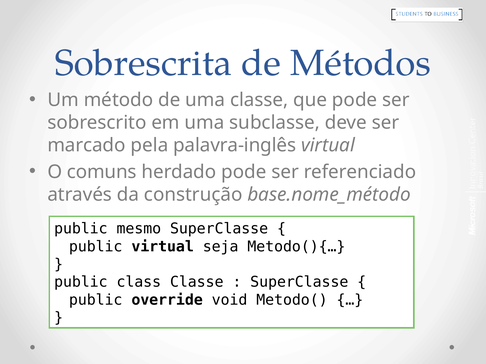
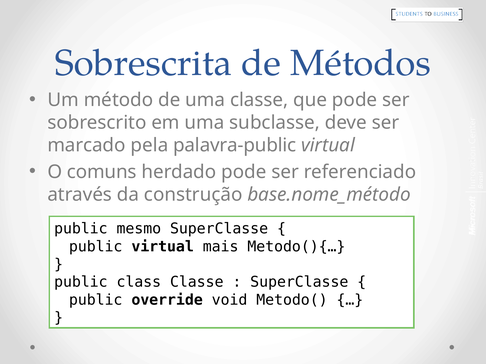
palavra-inglês: palavra-inglês -> palavra-public
seja: seja -> mais
